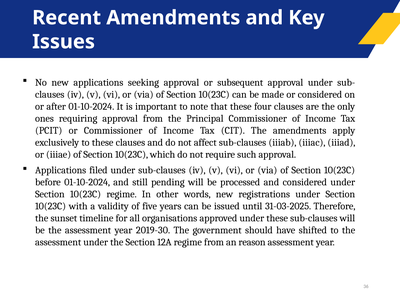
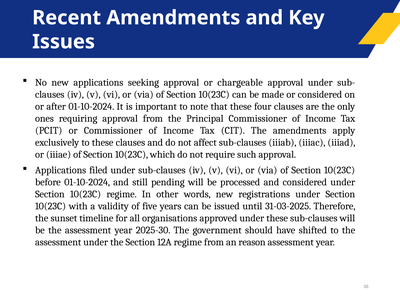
subsequent: subsequent -> chargeable
2019-30: 2019-30 -> 2025-30
